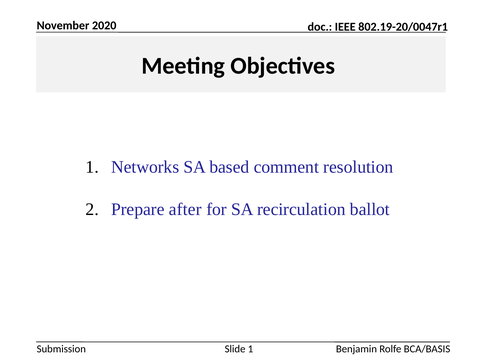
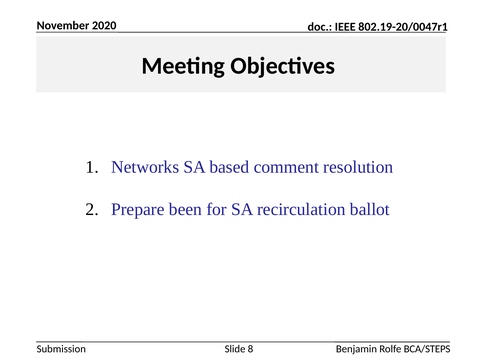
after: after -> been
Slide 1: 1 -> 8
BCA/BASIS: BCA/BASIS -> BCA/STEPS
